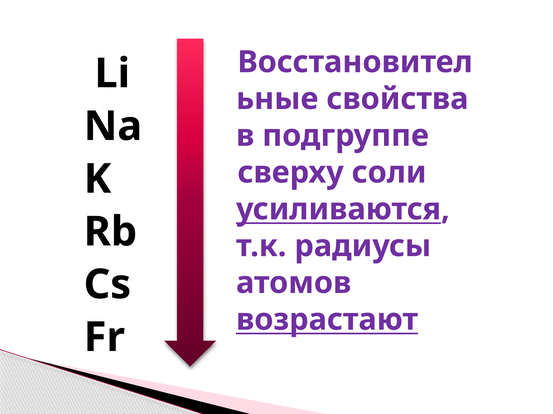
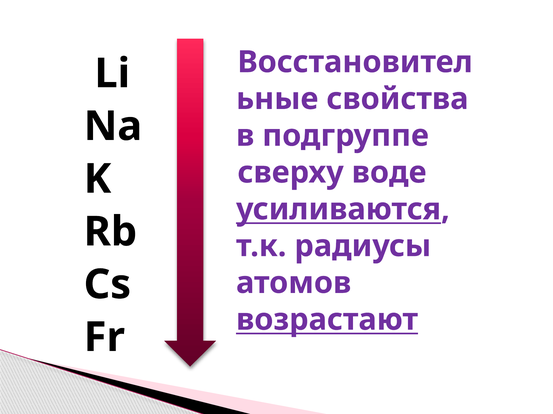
соли: соли -> воде
